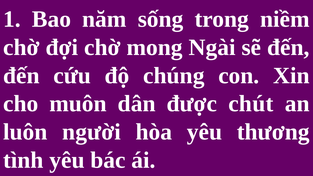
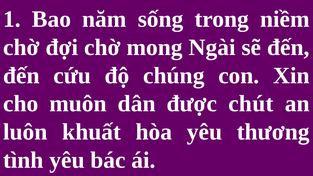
người: người -> khuất
